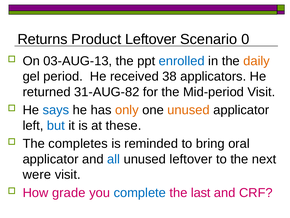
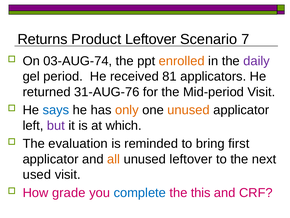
0: 0 -> 7
03-AUG-13: 03-AUG-13 -> 03-AUG-74
enrolled colour: blue -> orange
daily colour: orange -> purple
38: 38 -> 81
31-AUG-82: 31-AUG-82 -> 31-AUG-76
but colour: blue -> purple
these: these -> which
completes: completes -> evaluation
oral: oral -> first
all colour: blue -> orange
were: were -> used
last: last -> this
